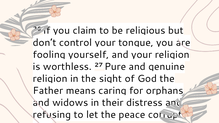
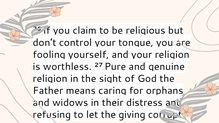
peace: peace -> giving
